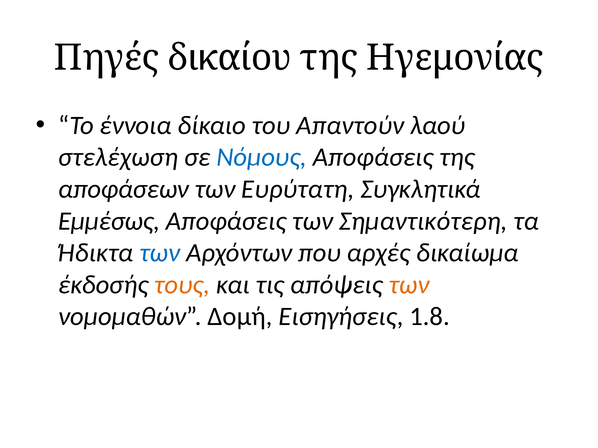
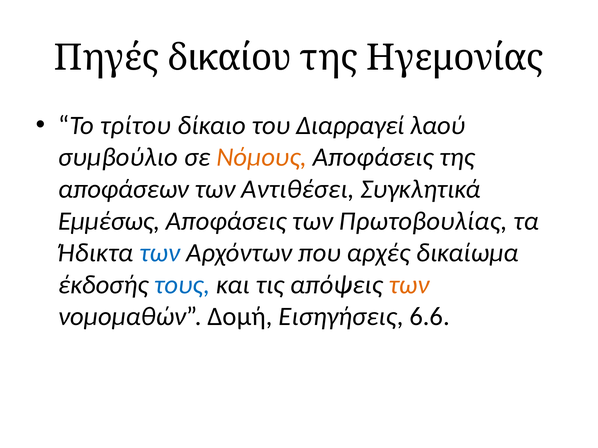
έννοια: έννοια -> τρίτου
Απαντούν: Απαντούν -> Διαρραγεί
στελέχωση: στελέχωση -> συμβούλιο
Νόμους colour: blue -> orange
Ευρύτατη: Ευρύτατη -> Αντιθέσει
Σημαντικότερη: Σημαντικότερη -> Πρωτοβουλίας
τους colour: orange -> blue
1.8: 1.8 -> 6.6
